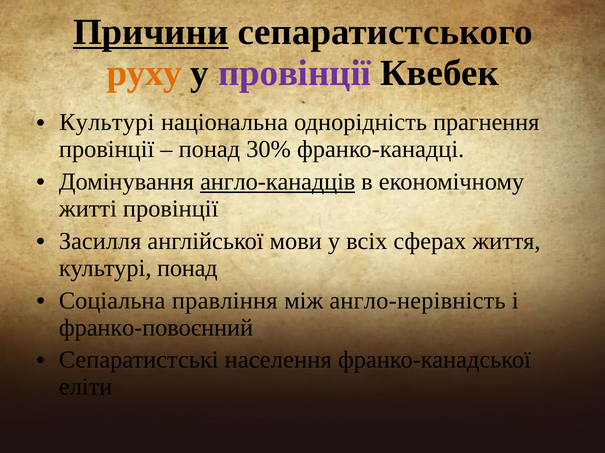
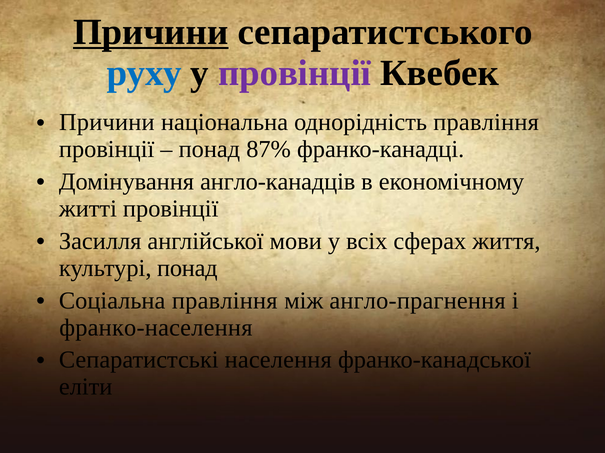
руху colour: orange -> blue
Культурі at (107, 123): Культурі -> Причини
однорідність прагнення: прагнення -> правління
30%: 30% -> 87%
англо-канадців underline: present -> none
англо-нерівність: англо-нерівність -> англо-прагнення
франко-повоєнний: франко-повоєнний -> франко-населення
